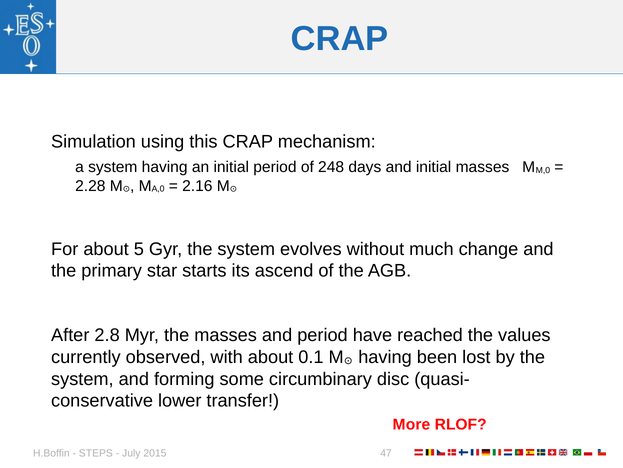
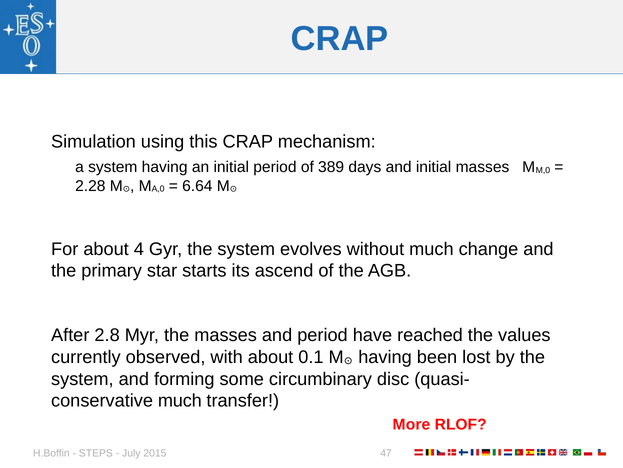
248: 248 -> 389
2.16: 2.16 -> 6.64
5: 5 -> 4
lower at (180, 400): lower -> much
